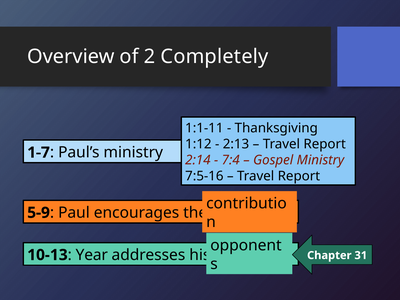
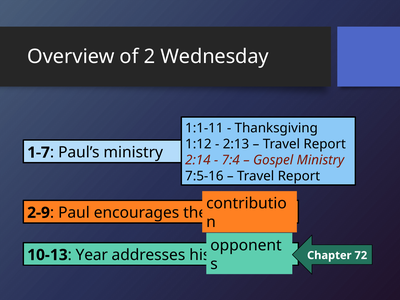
Completely: Completely -> Wednesday
5-9: 5-9 -> 2-9
31: 31 -> 72
